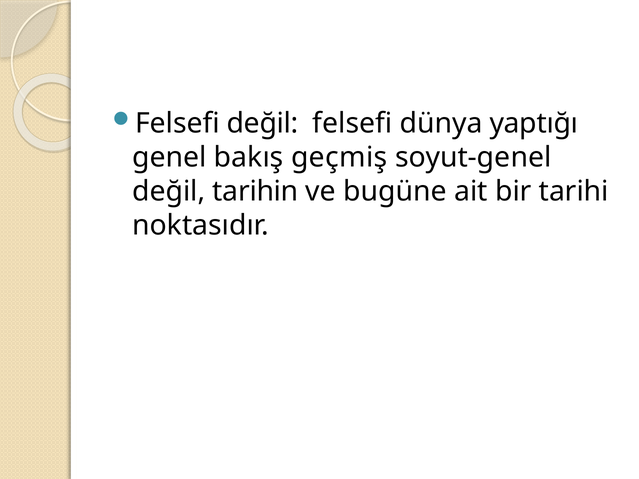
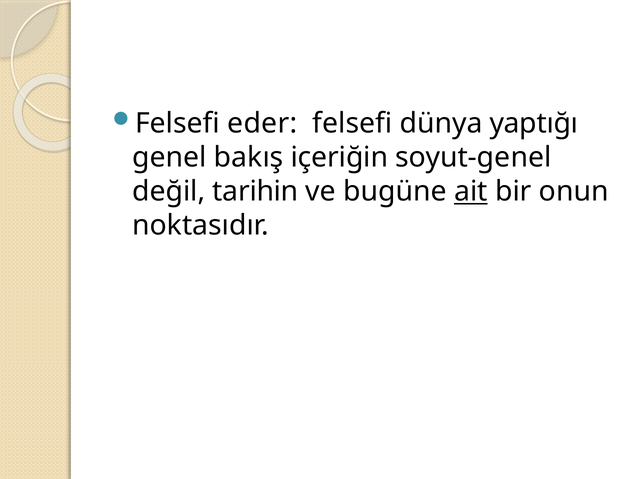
Felsefi değil: değil -> eder
geçmiş: geçmiş -> içeriğin
ait underline: none -> present
tarihi: tarihi -> onun
